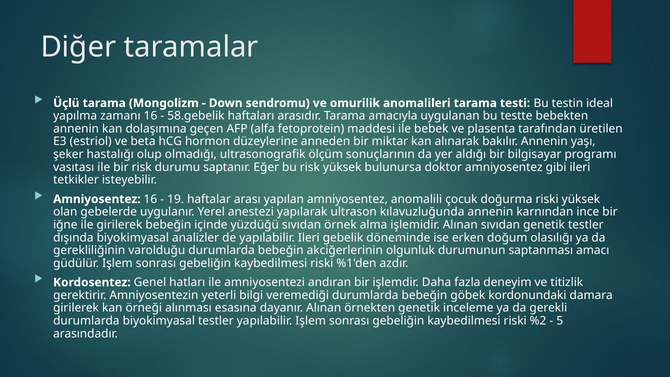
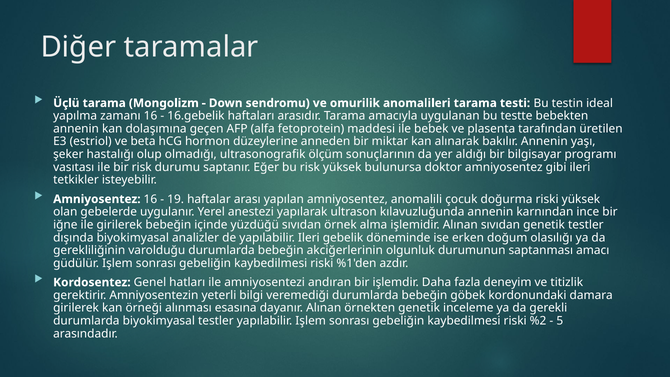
58.gebelik: 58.gebelik -> 16.gebelik
